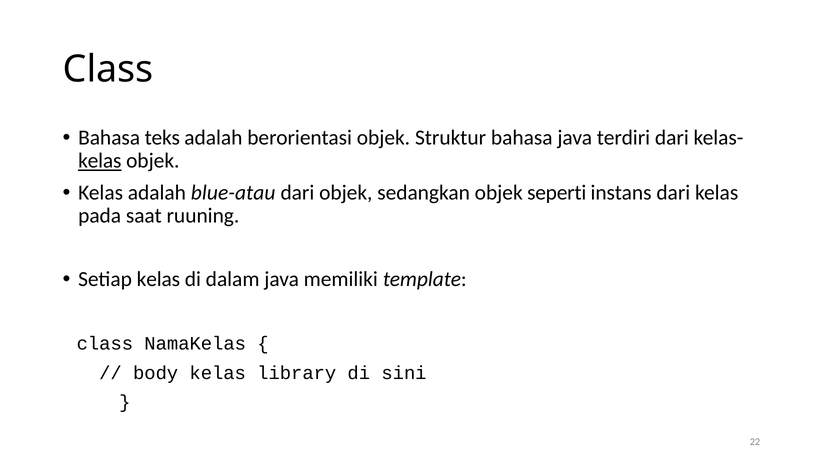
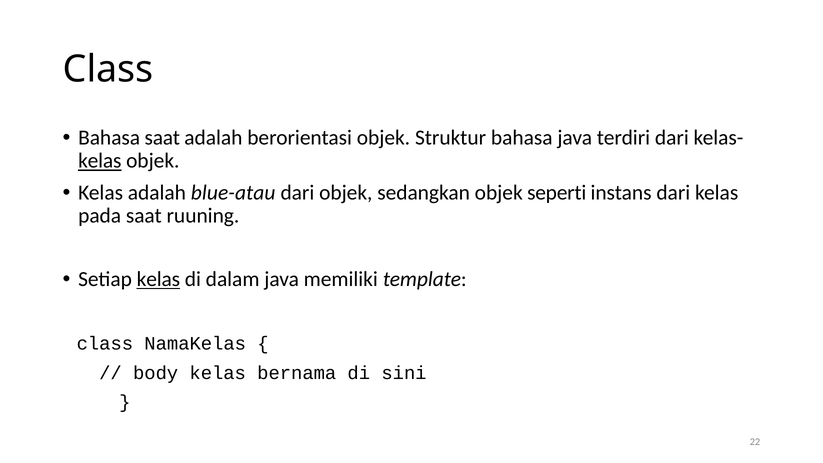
Bahasa teks: teks -> saat
kelas at (158, 279) underline: none -> present
library: library -> bernama
